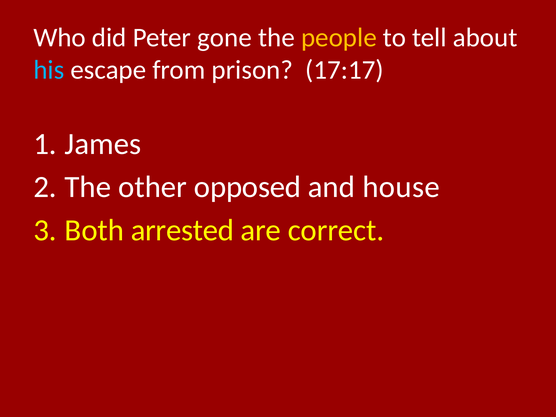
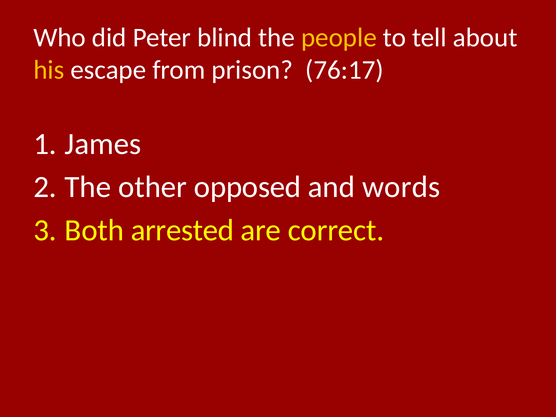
gone: gone -> blind
his colour: light blue -> yellow
17:17: 17:17 -> 76:17
house: house -> words
